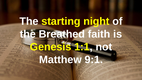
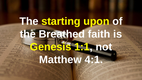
night: night -> upon
9:1: 9:1 -> 4:1
